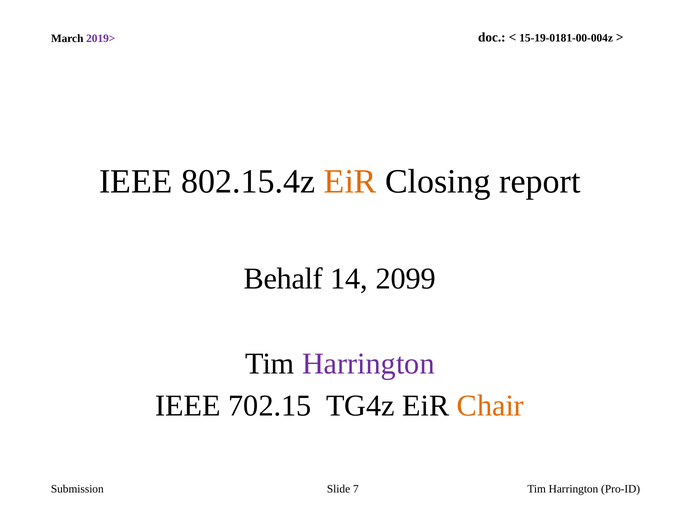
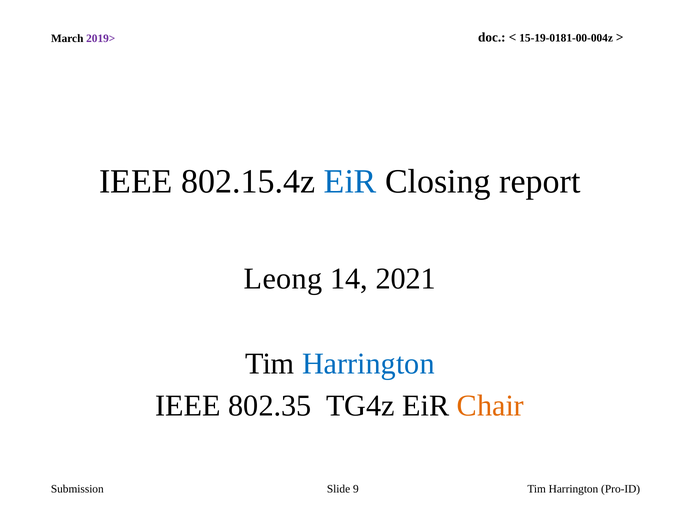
EiR at (350, 182) colour: orange -> blue
Behalf: Behalf -> Leong
2099: 2099 -> 2021
Harrington at (368, 364) colour: purple -> blue
702.15: 702.15 -> 802.35
7: 7 -> 9
